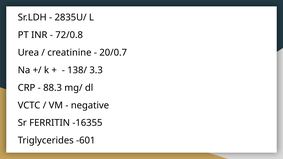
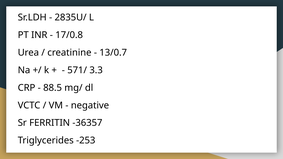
72/0.8: 72/0.8 -> 17/0.8
20/0.7: 20/0.7 -> 13/0.7
138/: 138/ -> 571/
88.3: 88.3 -> 88.5
-16355: -16355 -> -36357
-601: -601 -> -253
